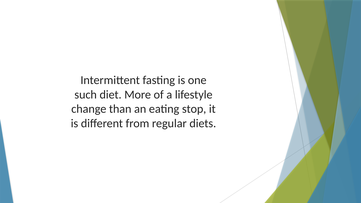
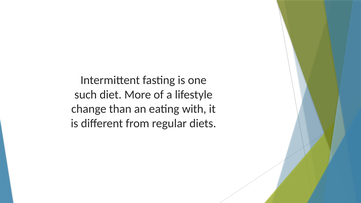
stop: stop -> with
